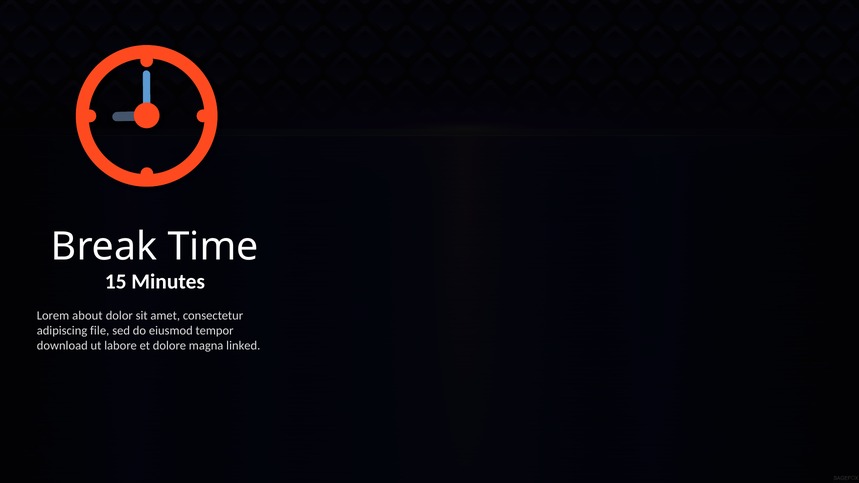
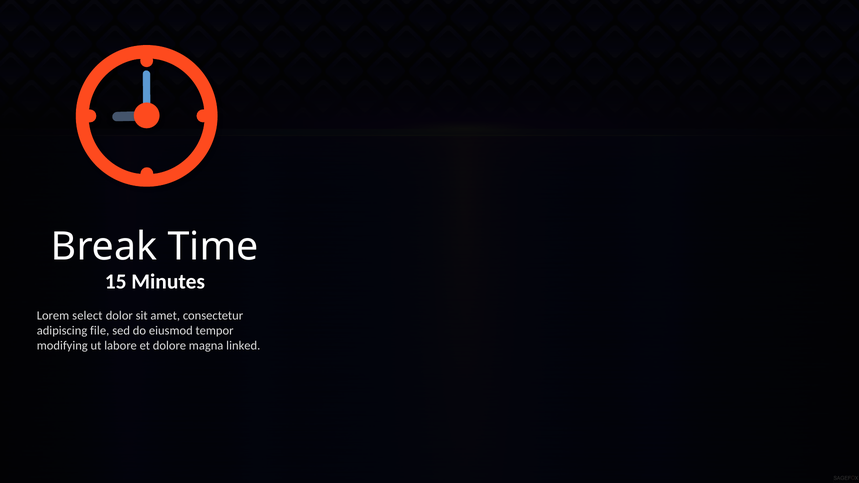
about: about -> select
download: download -> modifying
